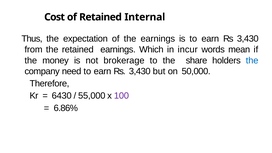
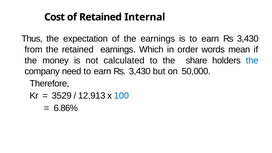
incur: incur -> order
brokerage: brokerage -> calculated
6430: 6430 -> 3529
55,000: 55,000 -> 12,913
100 colour: purple -> blue
